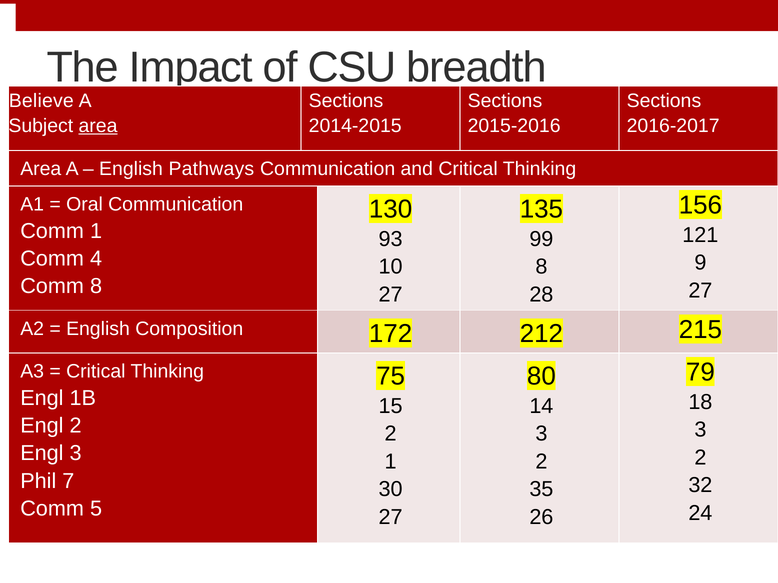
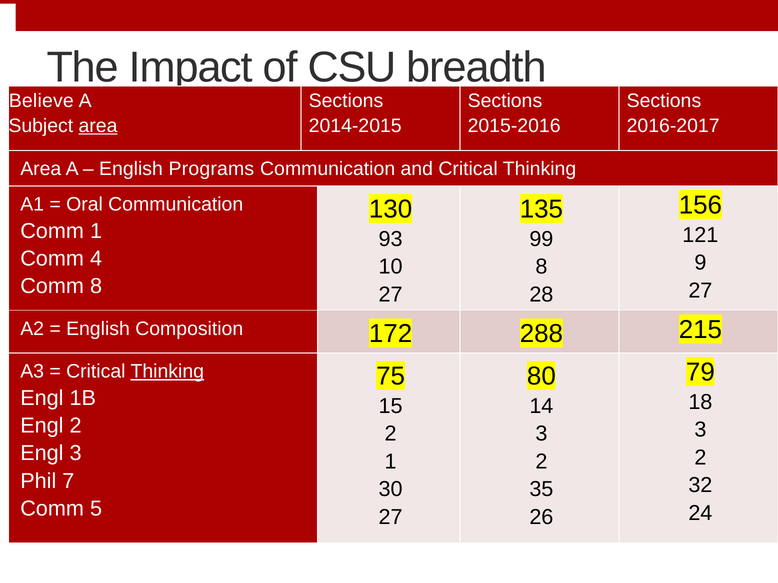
Pathways: Pathways -> Programs
212: 212 -> 288
Thinking at (167, 372) underline: none -> present
